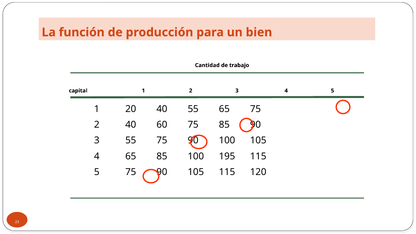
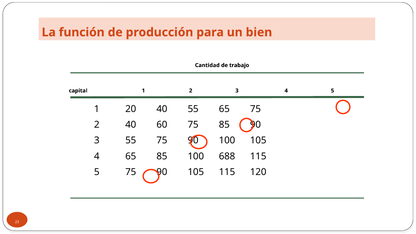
195: 195 -> 688
